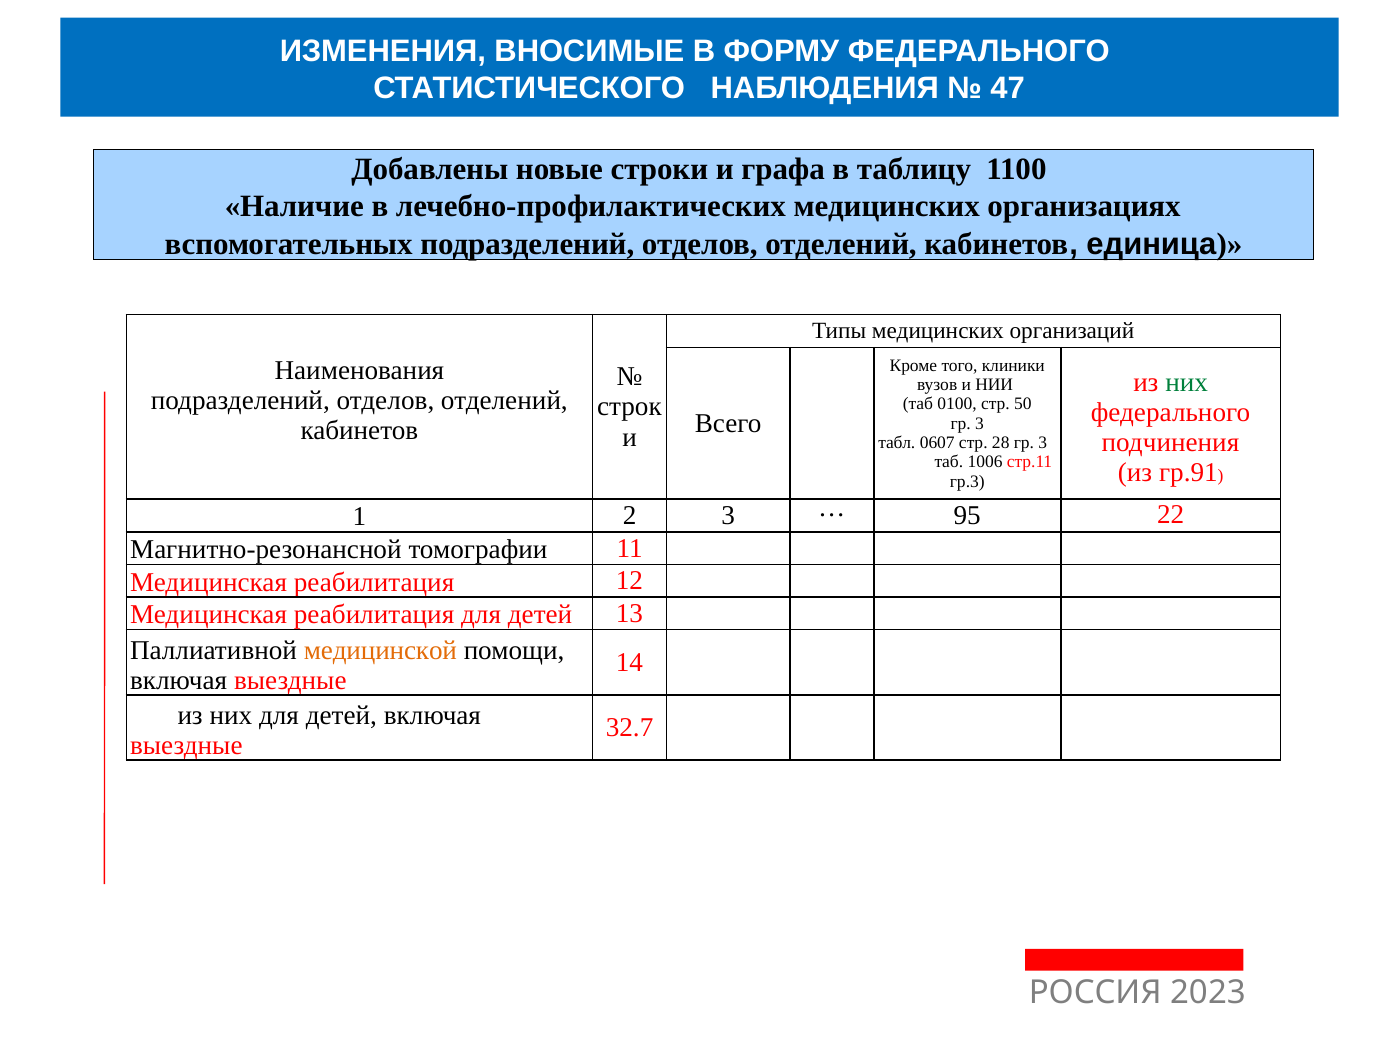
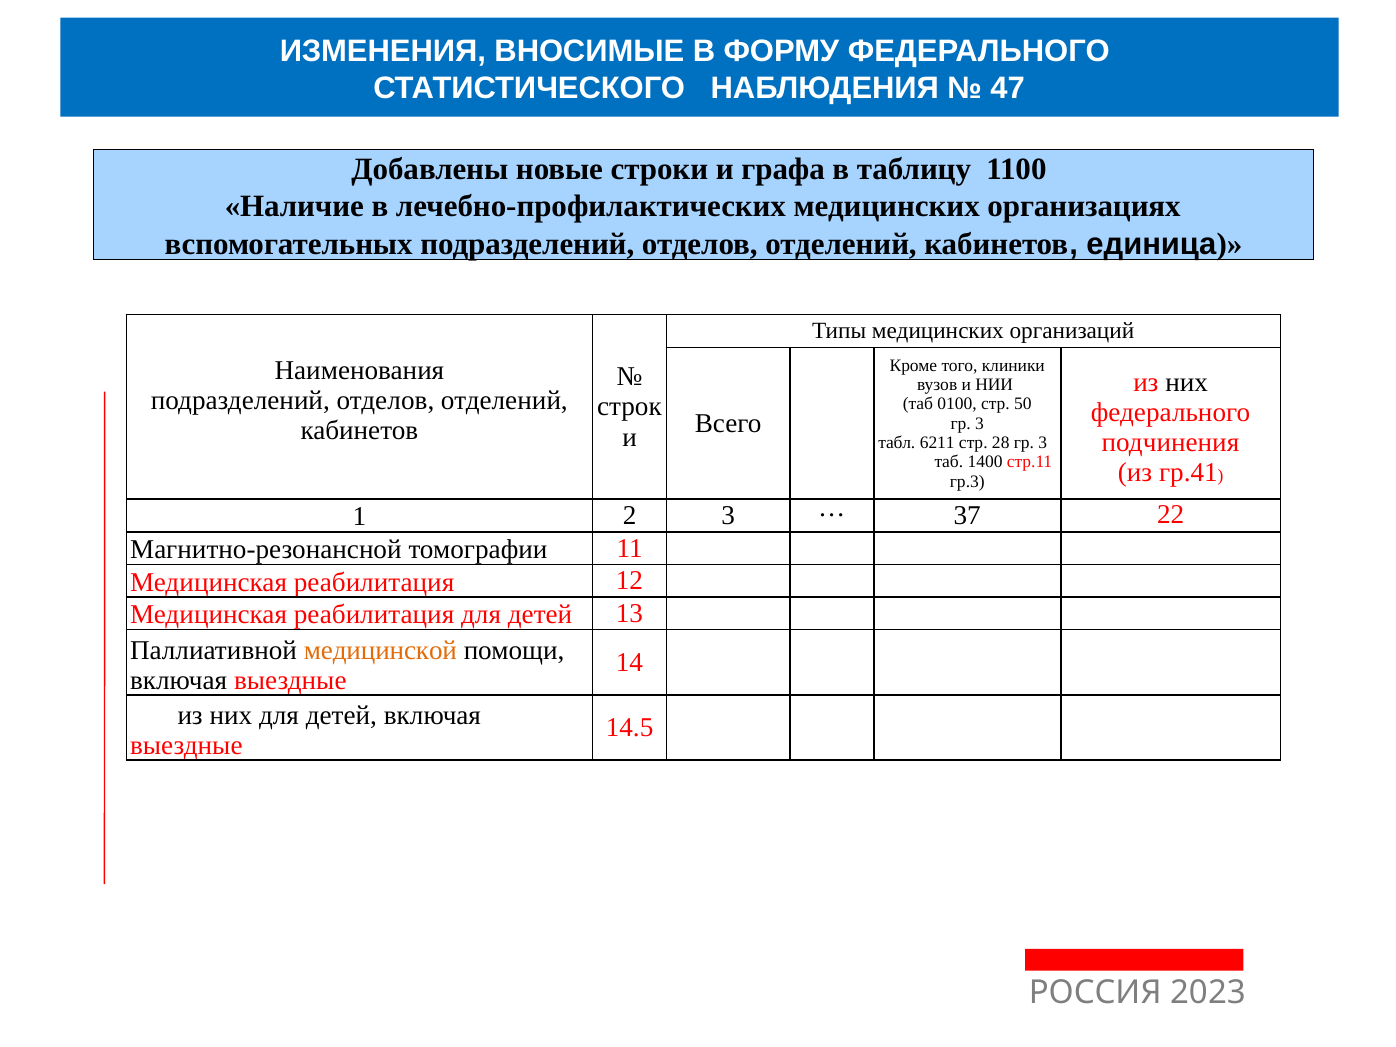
них at (1187, 382) colour: green -> black
0607: 0607 -> 6211
1006: 1006 -> 1400
гр.91: гр.91 -> гр.41
95: 95 -> 37
32.7: 32.7 -> 14.5
